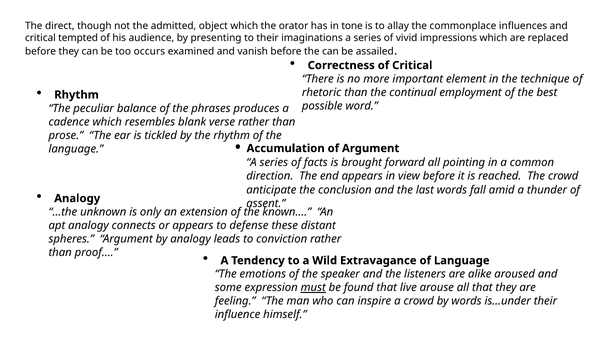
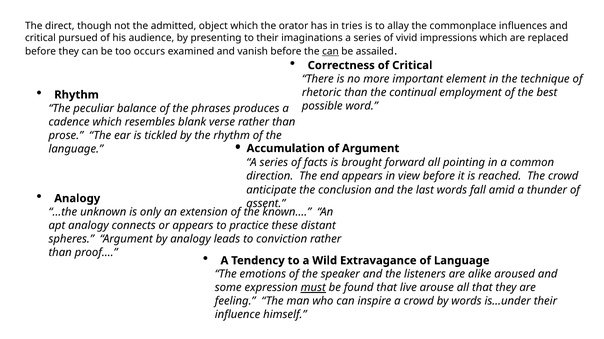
tone: tone -> tries
tempted: tempted -> pursued
can at (330, 51) underline: none -> present
defense: defense -> practice
